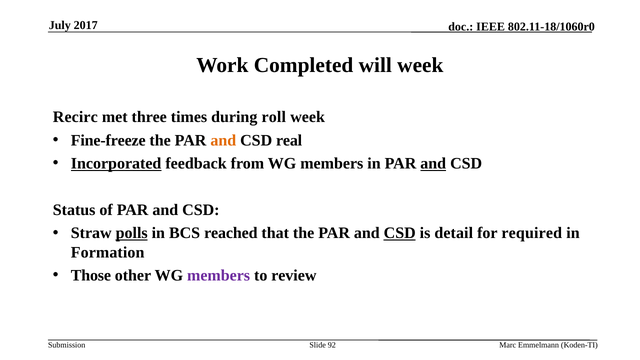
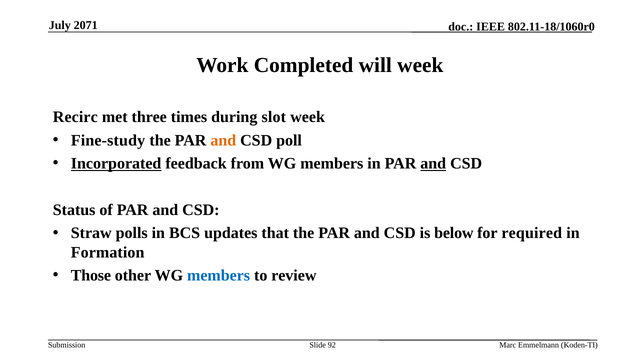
2017: 2017 -> 2071
roll: roll -> slot
Fine-freeze: Fine-freeze -> Fine-study
real: real -> poll
polls underline: present -> none
reached: reached -> updates
CSD at (400, 233) underline: present -> none
detail: detail -> below
members at (219, 276) colour: purple -> blue
